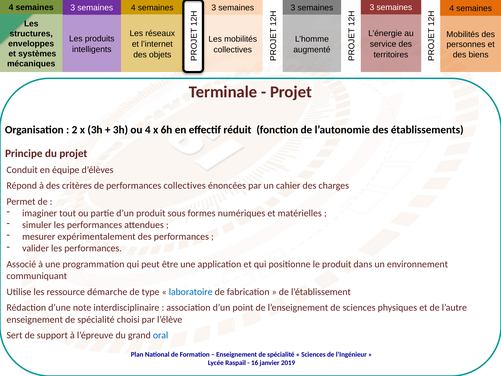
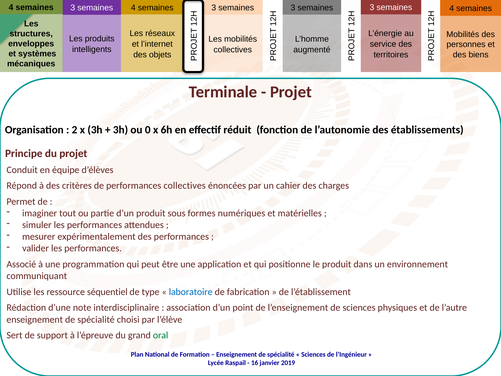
ou 4: 4 -> 0
démarche: démarche -> séquentiel
oral colour: blue -> green
